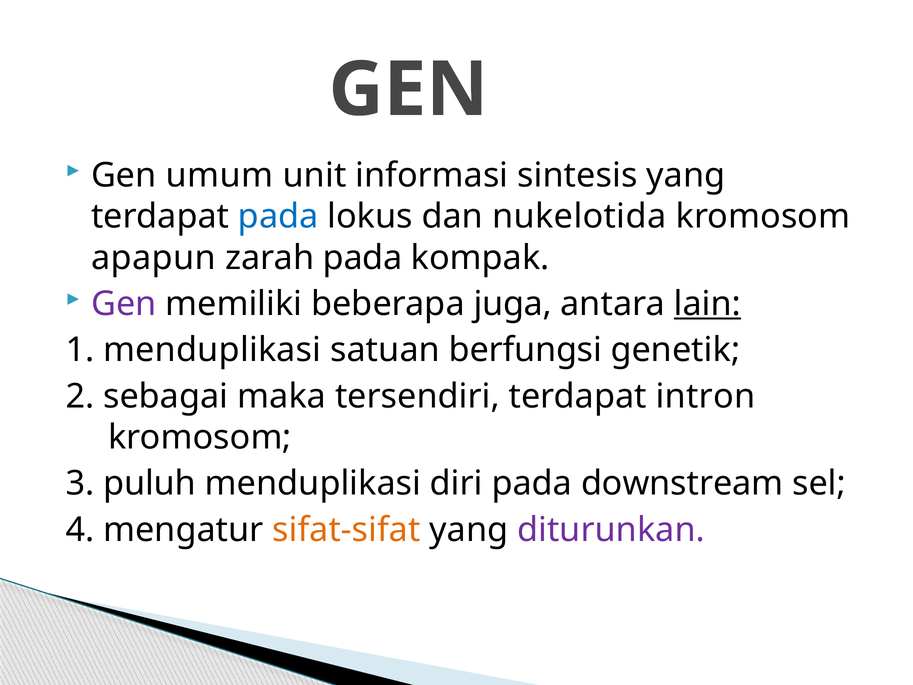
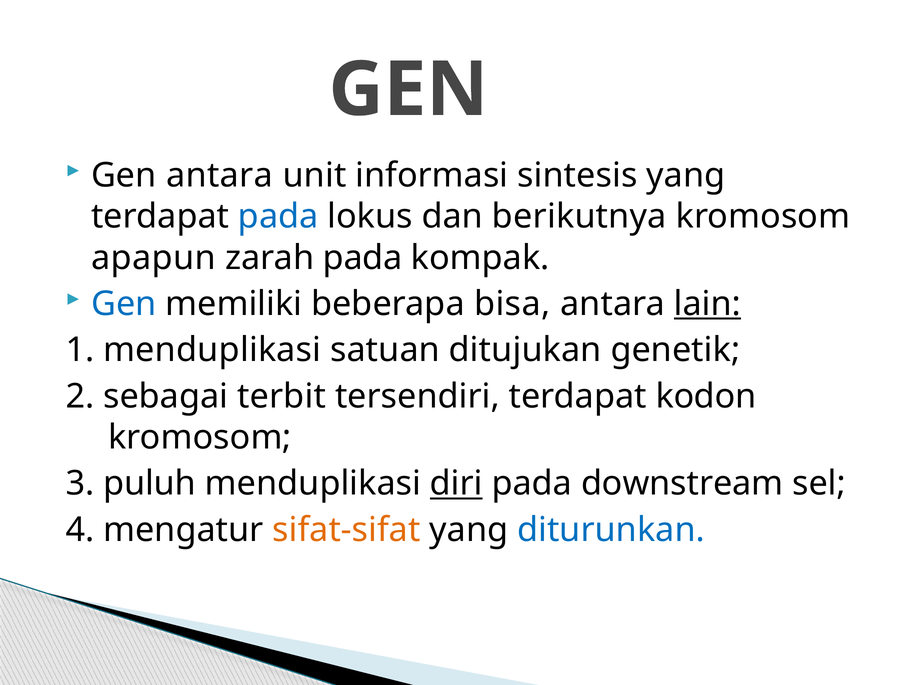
Gen umum: umum -> antara
nukelotida: nukelotida -> berikutnya
Gen at (124, 304) colour: purple -> blue
juga: juga -> bisa
berfungsi: berfungsi -> ditujukan
maka: maka -> terbit
intron: intron -> kodon
diri underline: none -> present
diturunkan colour: purple -> blue
